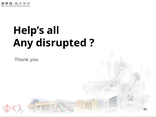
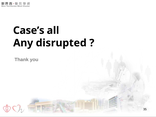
Help’s: Help’s -> Case’s
